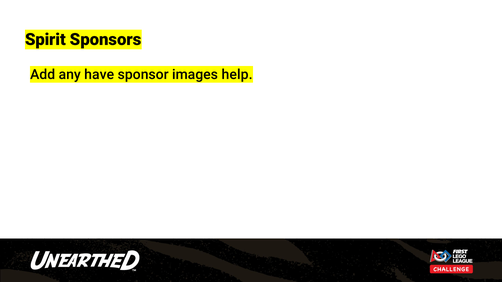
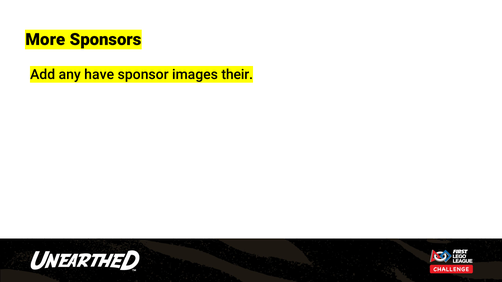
Spirit: Spirit -> More
help: help -> their
